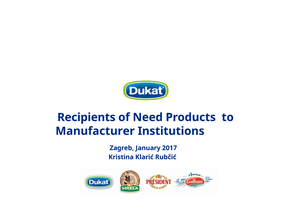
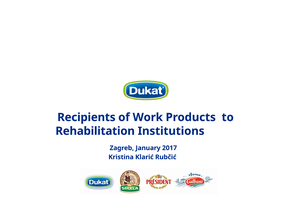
Need: Need -> Work
Manufacturer: Manufacturer -> Rehabilitation
